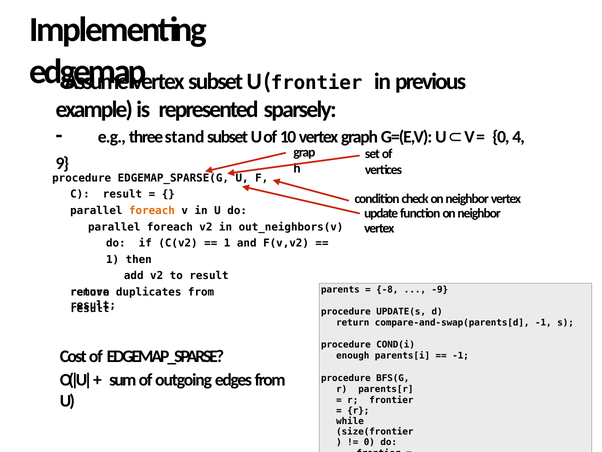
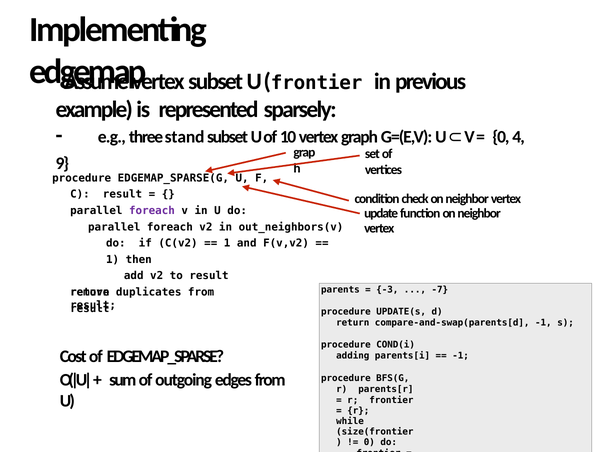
foreach at (152, 210) colour: orange -> purple
-8: -8 -> -3
-9: -9 -> -7
enough: enough -> adding
